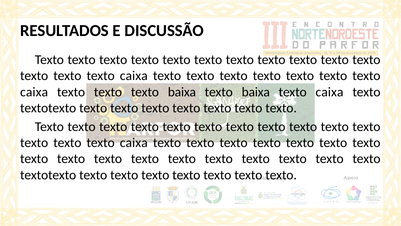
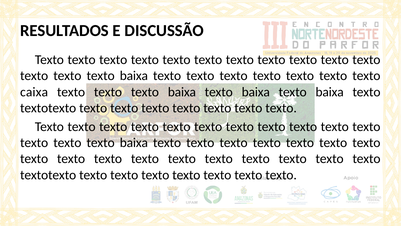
caixa at (134, 76): caixa -> baixa
caixa at (329, 92): caixa -> baixa
caixa at (134, 143): caixa -> baixa
